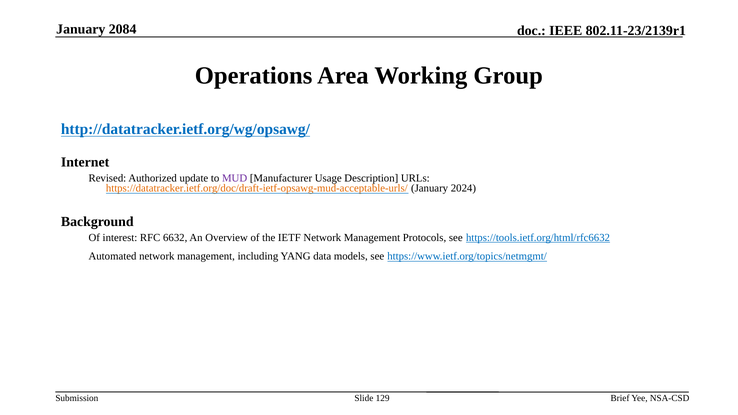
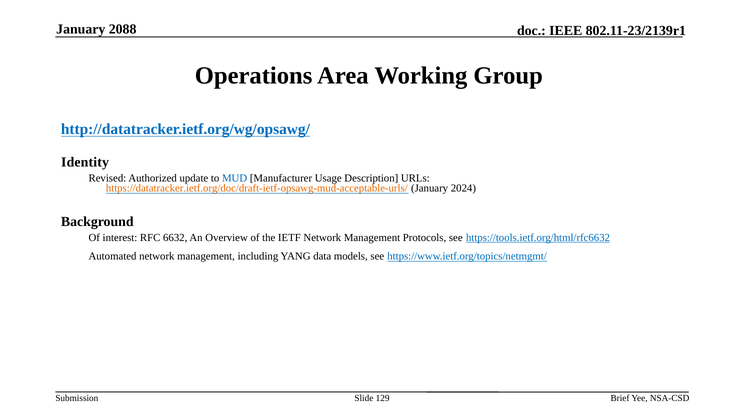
2084: 2084 -> 2088
Internet: Internet -> Identity
MUD colour: purple -> blue
